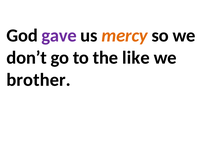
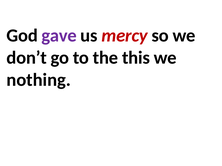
mercy colour: orange -> red
like: like -> this
brother: brother -> nothing
